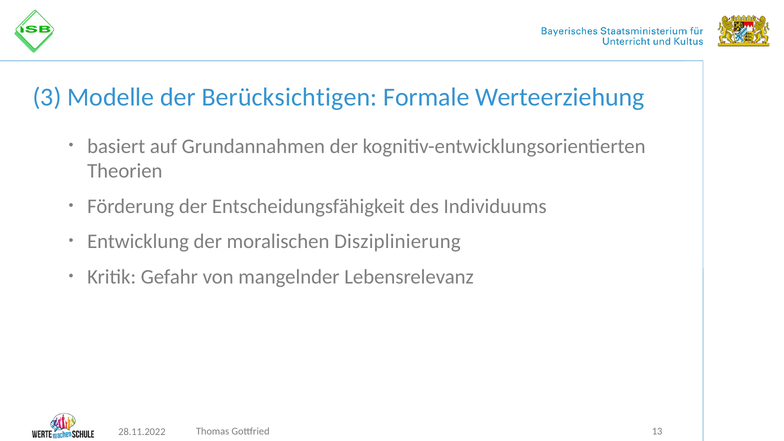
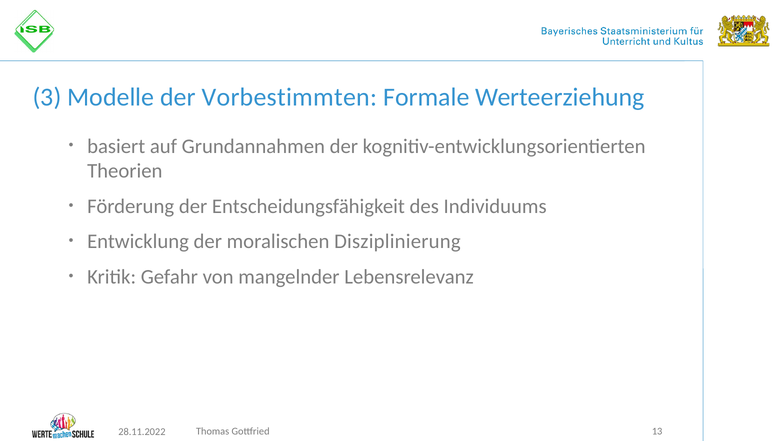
Berücksichtigen: Berücksichtigen -> Vorbestimmten
